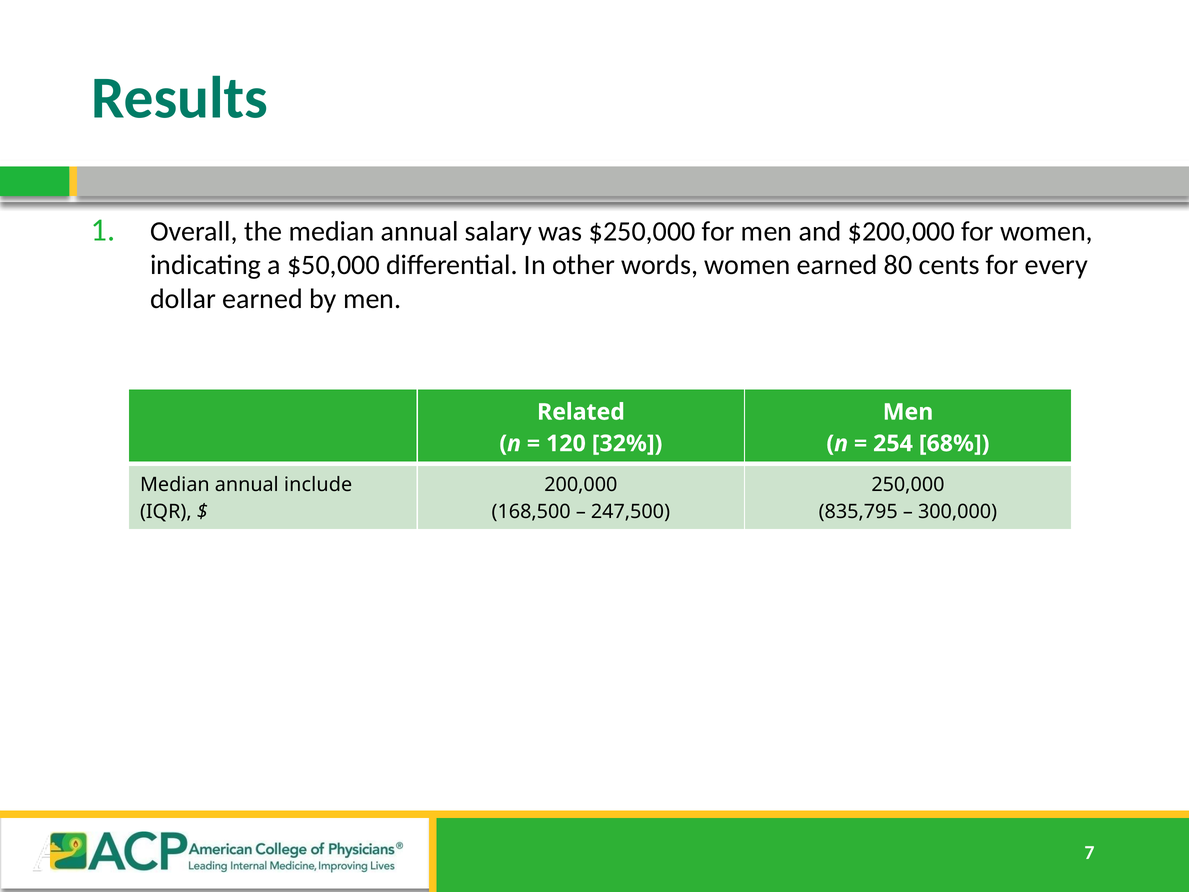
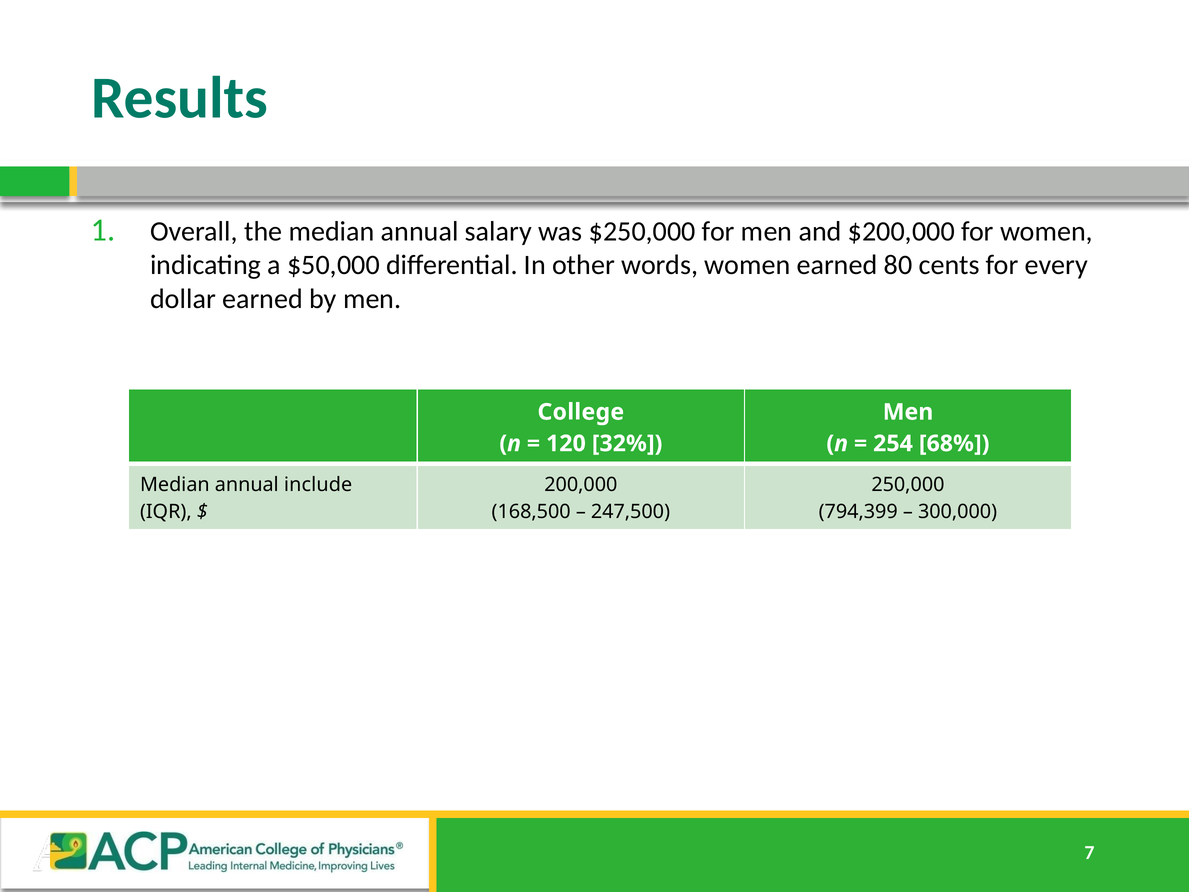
Related: Related -> College
835,795: 835,795 -> 794,399
